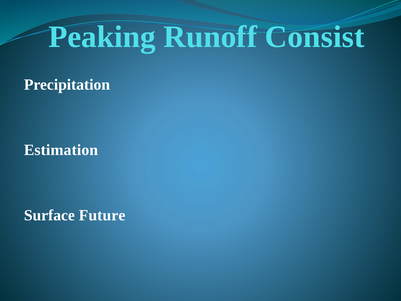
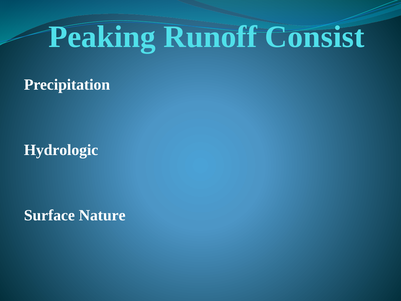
Estimation: Estimation -> Hydrologic
Future: Future -> Nature
